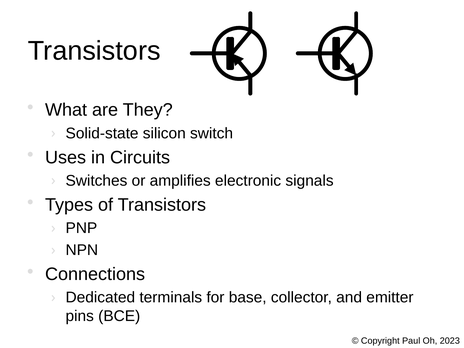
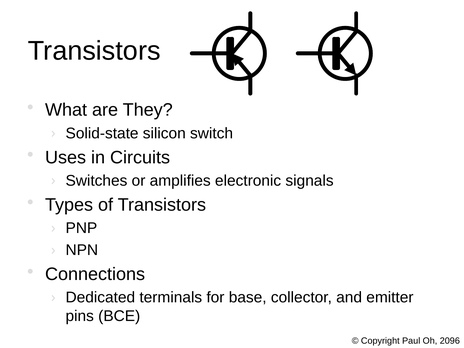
2023: 2023 -> 2096
